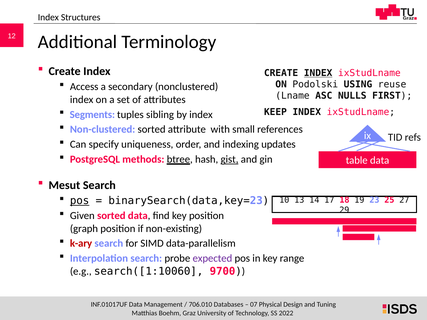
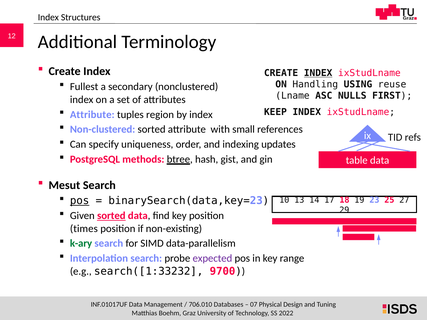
Podolski: Podolski -> Handling
Access: Access -> Fullest
Segments at (92, 115): Segments -> Attribute
sibling: sibling -> region
gist underline: present -> none
sorted at (111, 216) underline: none -> present
graph: graph -> times
k-ary colour: red -> green
search([1:10060: search([1:10060 -> search([1:33232
